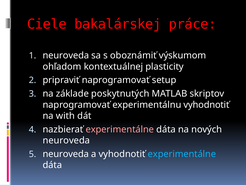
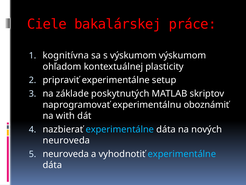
neuroveda at (66, 55): neuroveda -> kognitívna
s oboznámiť: oboznámiť -> výskumom
pripraviť naprogramovať: naprogramovať -> experimentálne
experimentálnu vyhodnotiť: vyhodnotiť -> oboznámiť
experimentálne at (120, 129) colour: pink -> light blue
